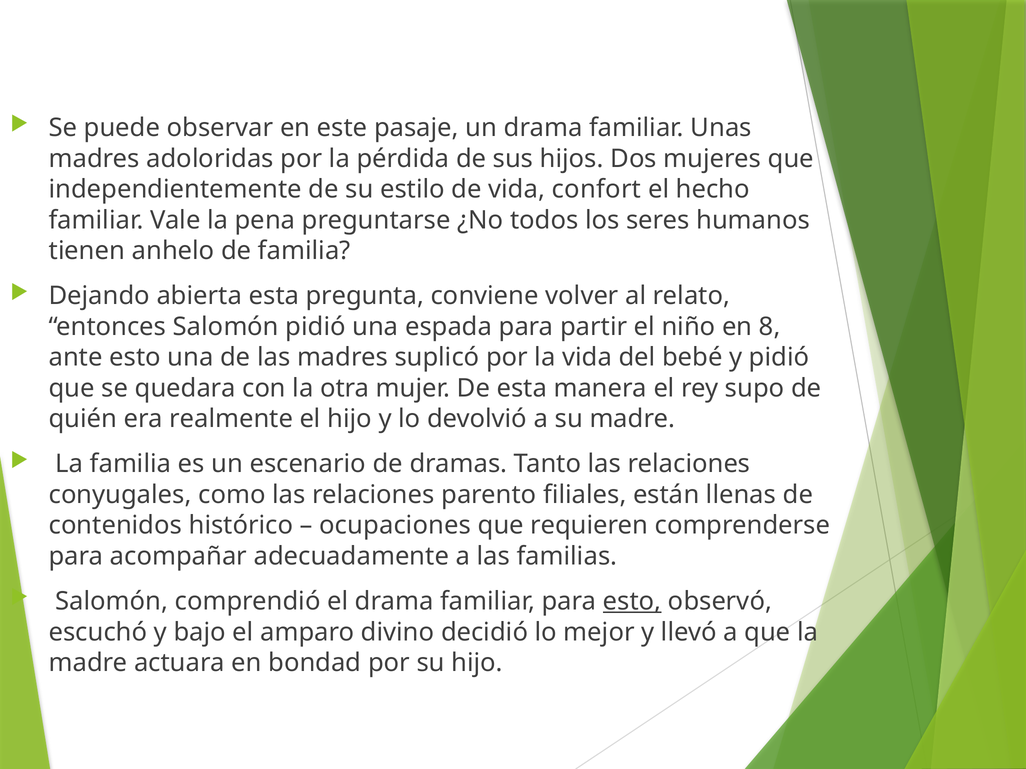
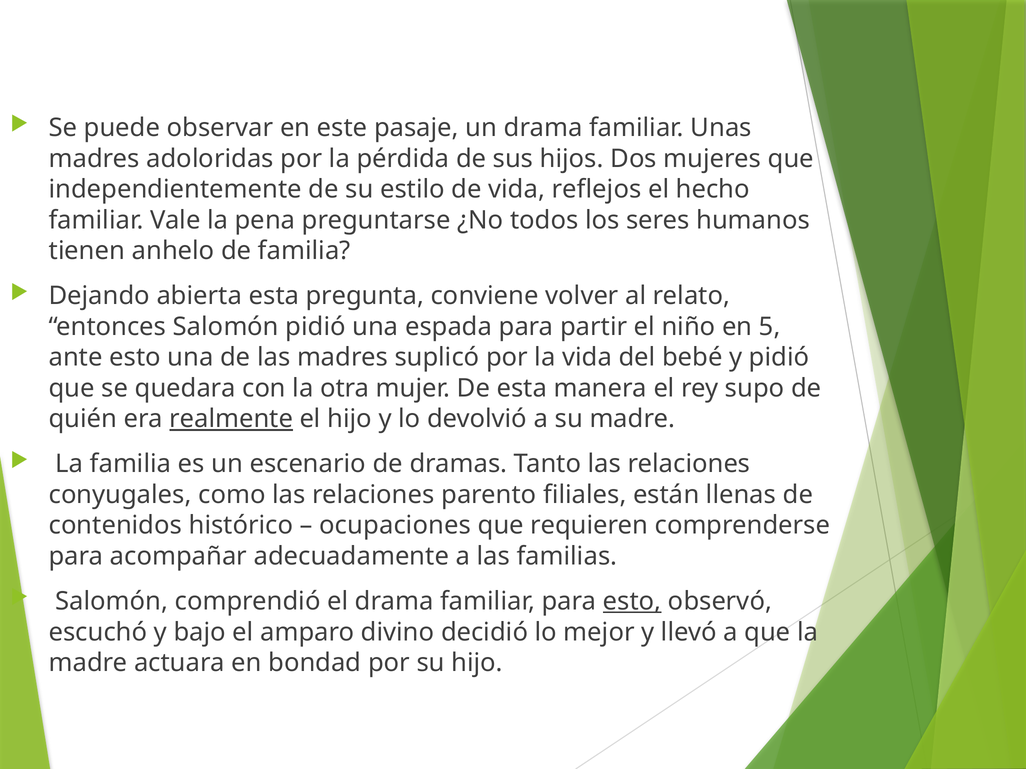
confort: confort -> reflejos
8: 8 -> 5
realmente underline: none -> present
